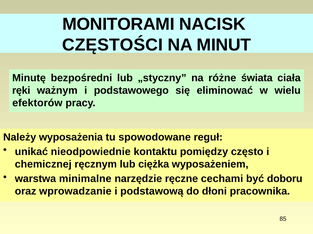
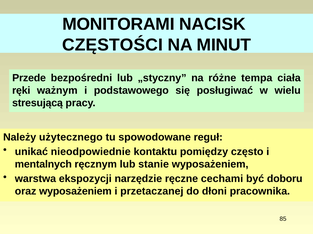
Minutę: Minutę -> Przede
świata: świata -> tempa
eliminować: eliminować -> posługiwać
efektorów: efektorów -> stresującą
wyposażenia: wyposażenia -> użytecznego
chemicznej: chemicznej -> mentalnych
ciężka: ciężka -> stanie
minimalne: minimalne -> ekspozycji
oraz wprowadzanie: wprowadzanie -> wyposażeniem
podstawową: podstawową -> przetaczanej
